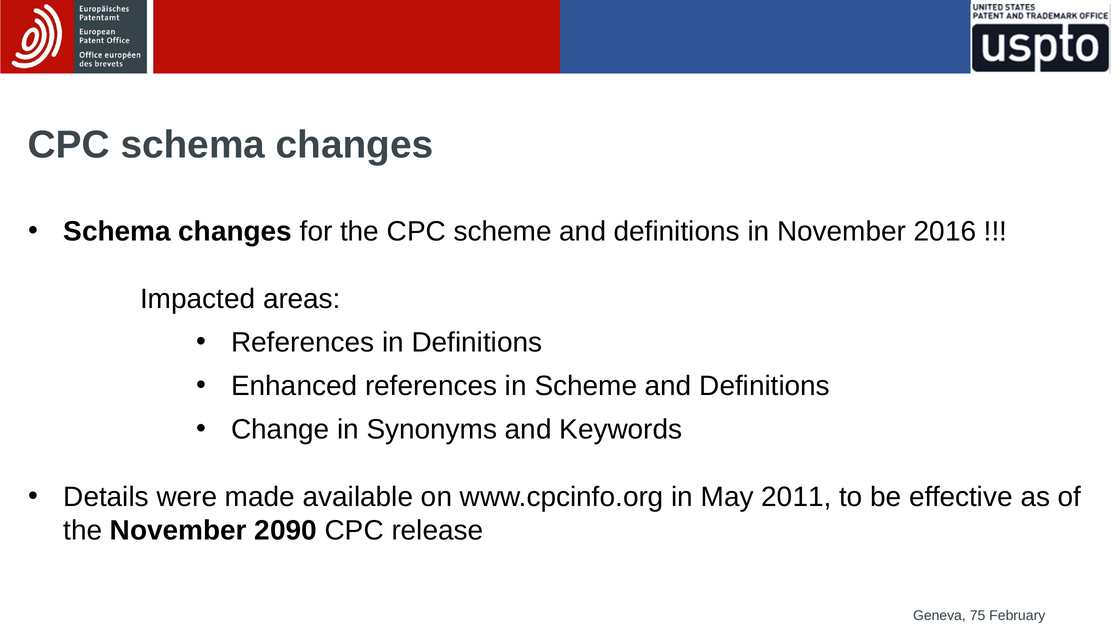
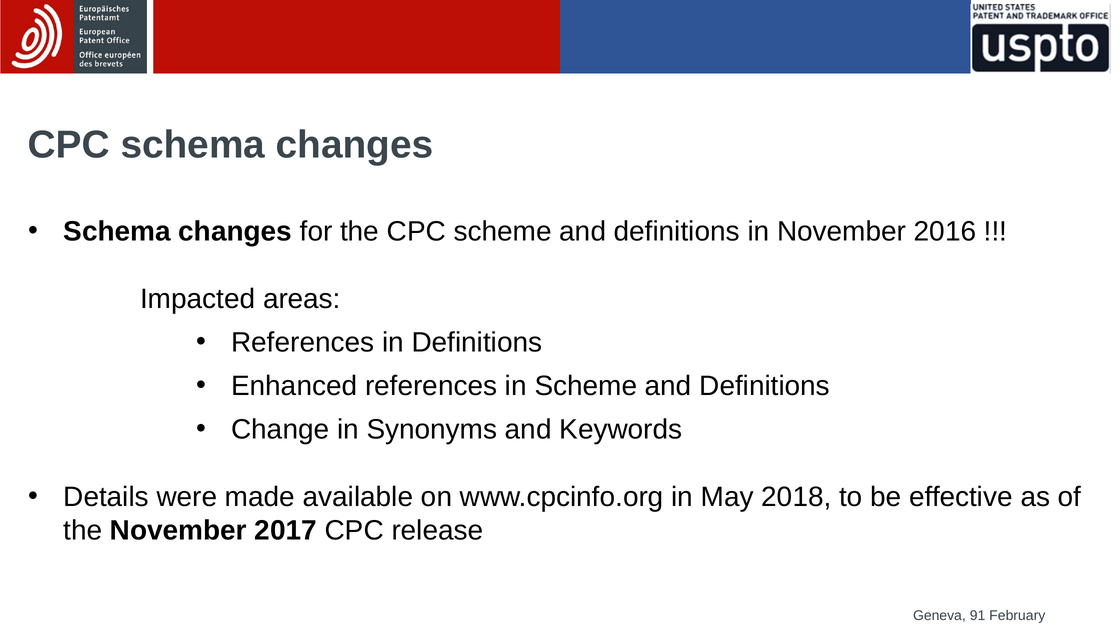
2011: 2011 -> 2018
November 2090: 2090 -> 2017
75: 75 -> 91
